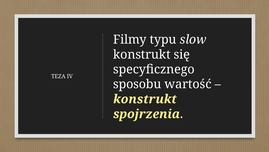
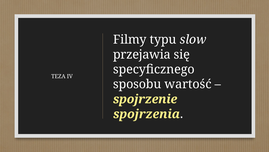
konstrukt at (142, 54): konstrukt -> przejawia
konstrukt at (145, 99): konstrukt -> spojrzenie
